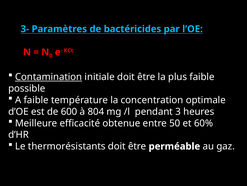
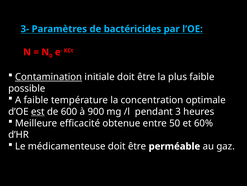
est underline: none -> present
804: 804 -> 900
thermorésistants: thermorésistants -> médicamenteuse
